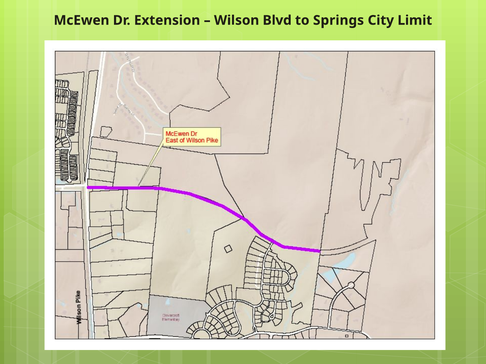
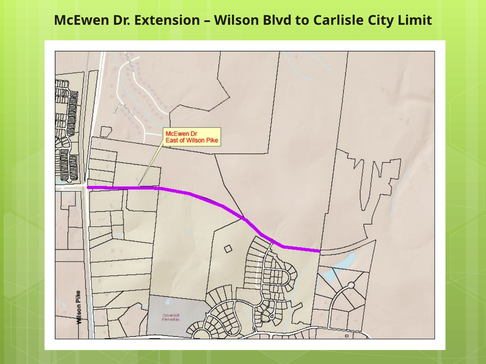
Springs: Springs -> Carlisle
